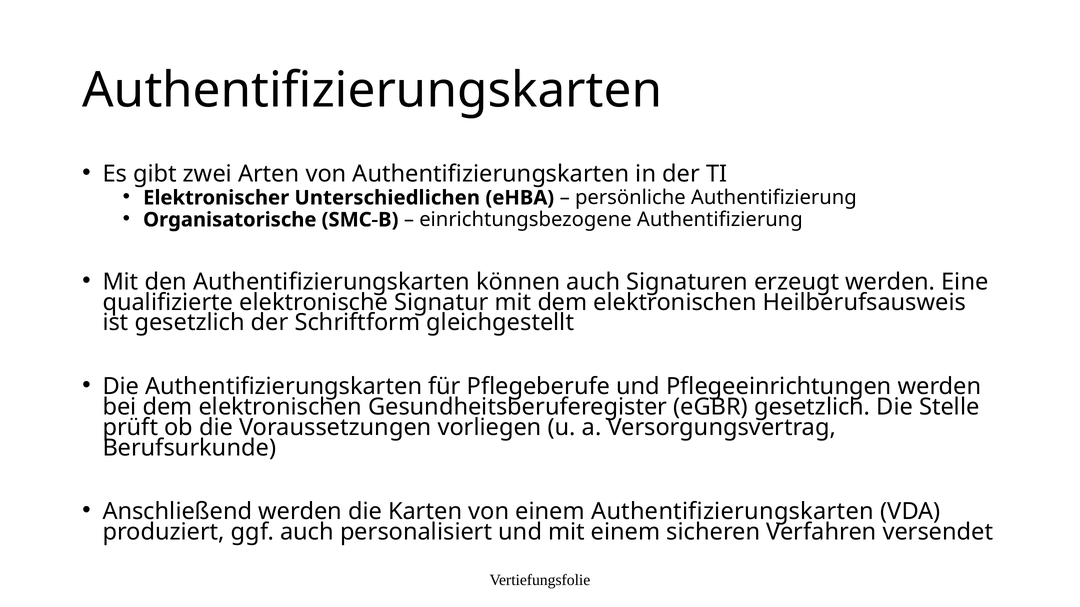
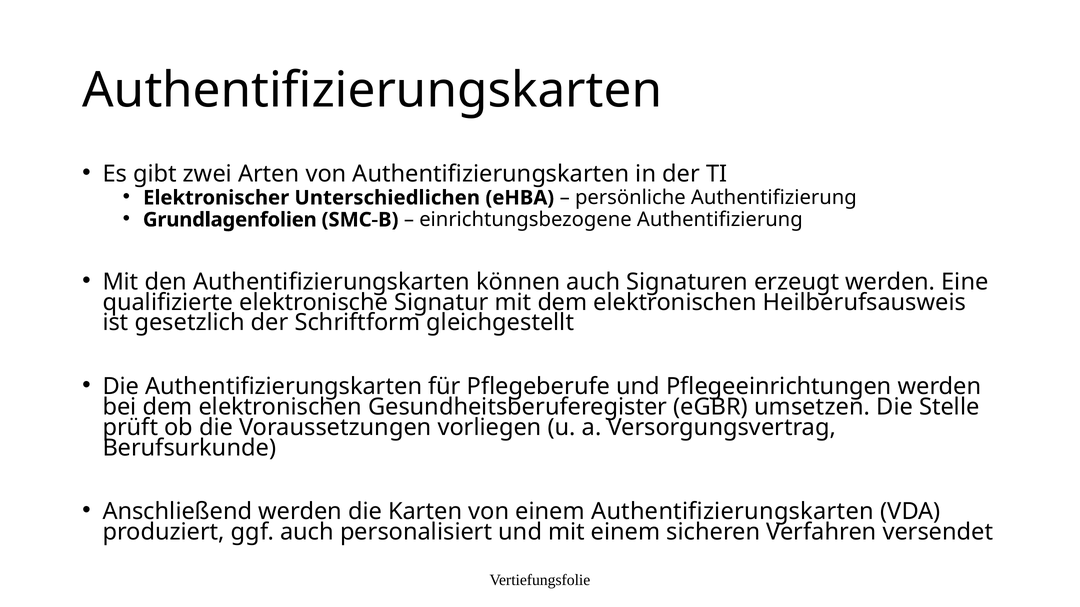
Organisatorische: Organisatorische -> Grundlagenfolien
eGBR gesetzlich: gesetzlich -> umsetzen
